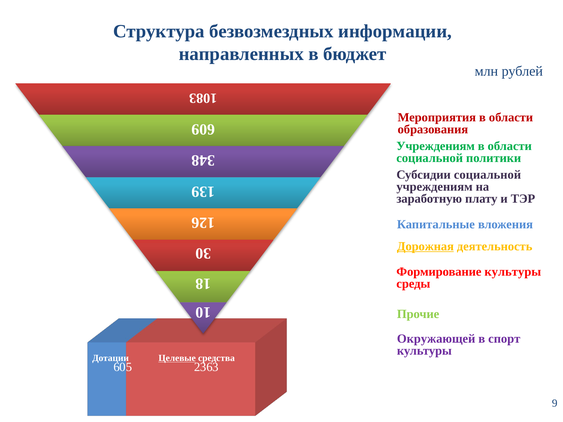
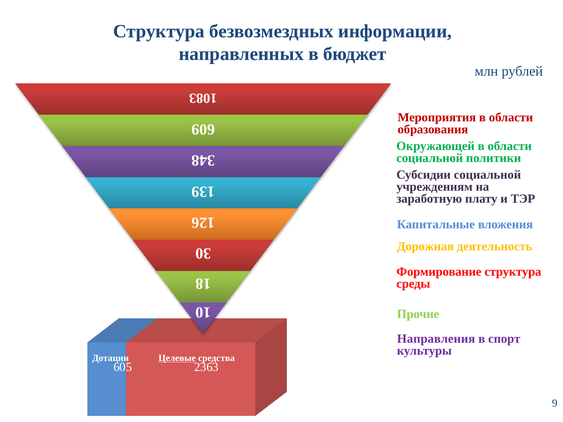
Учреждениям at (436, 146): Учреждениям -> Окружающей
Дорожная underline: present -> none
Формирование культуры: культуры -> структура
Окружающей: Окружающей -> Направления
